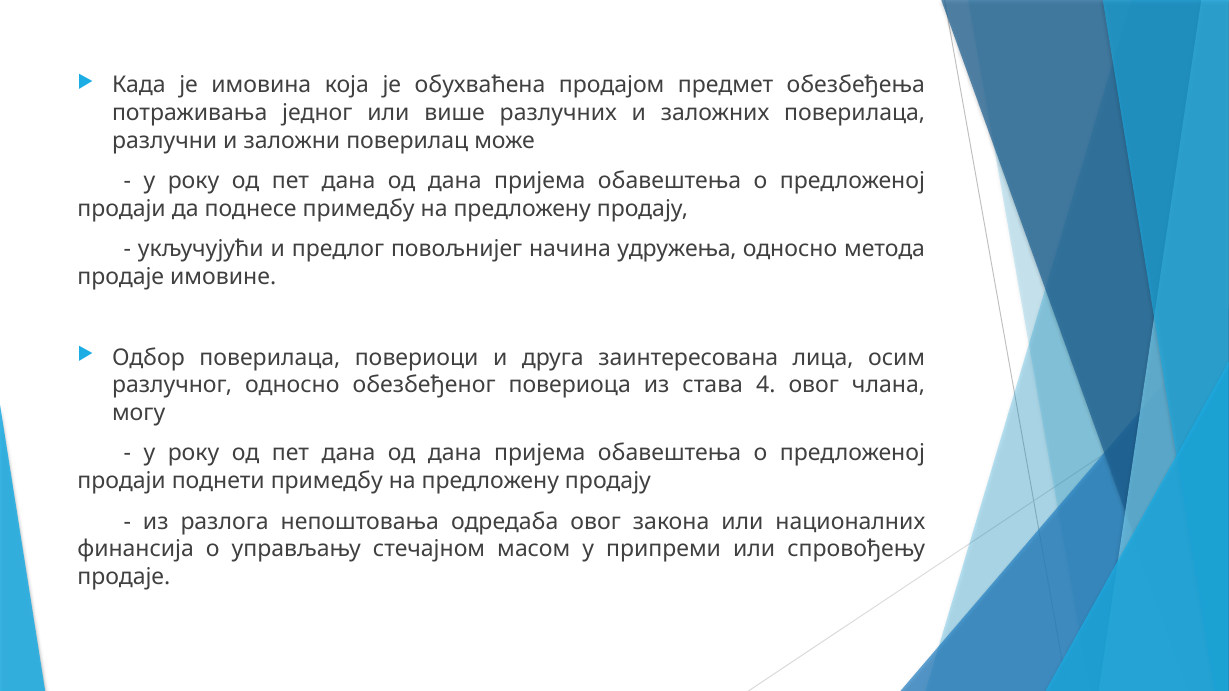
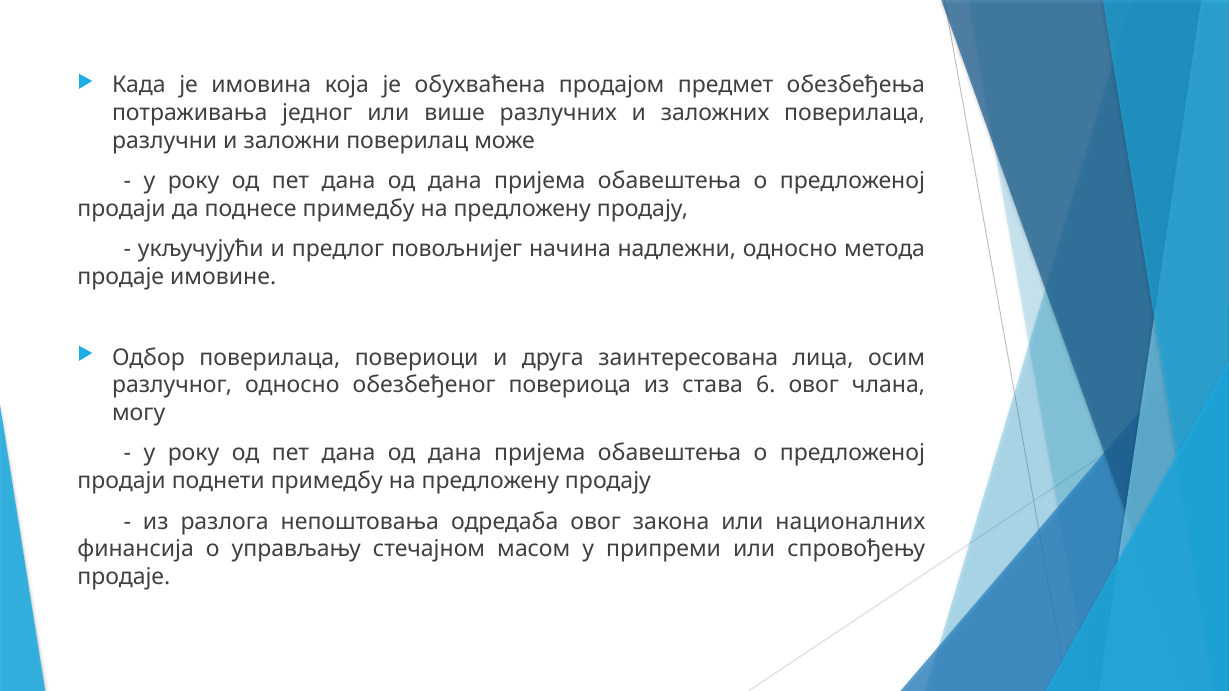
удружења: удружења -> надлежни
4: 4 -> 6
